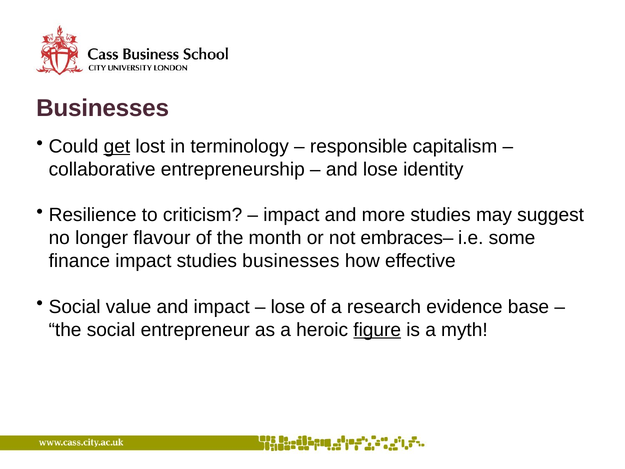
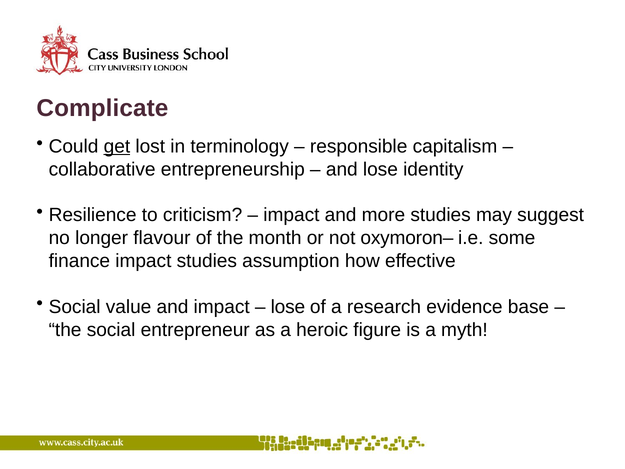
Businesses at (103, 108): Businesses -> Complicate
embraces–: embraces– -> oxymoron–
studies businesses: businesses -> assumption
figure underline: present -> none
